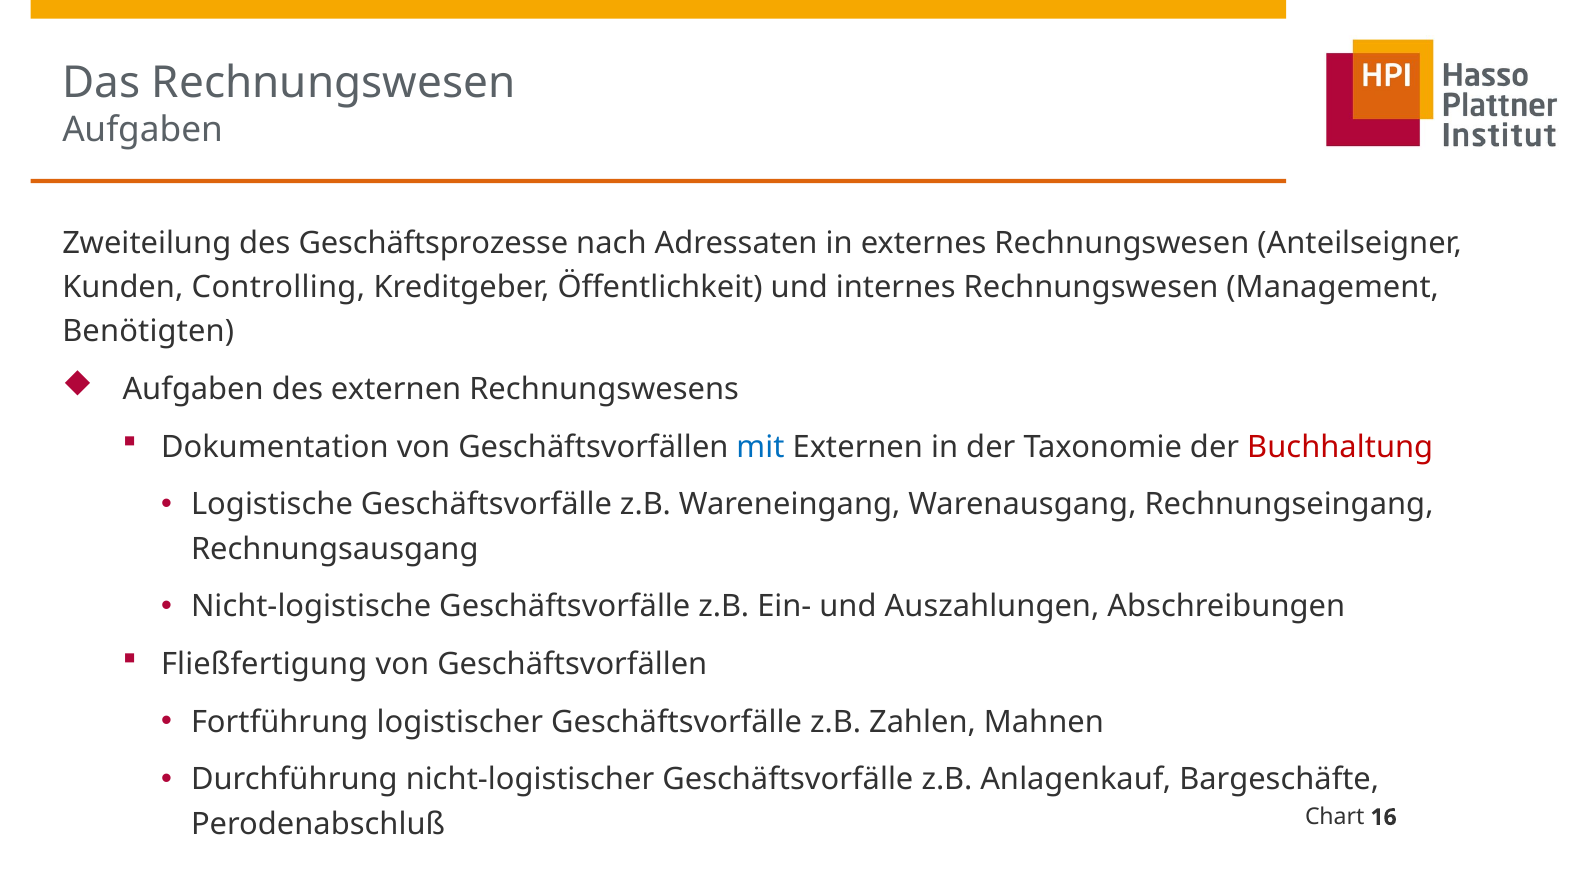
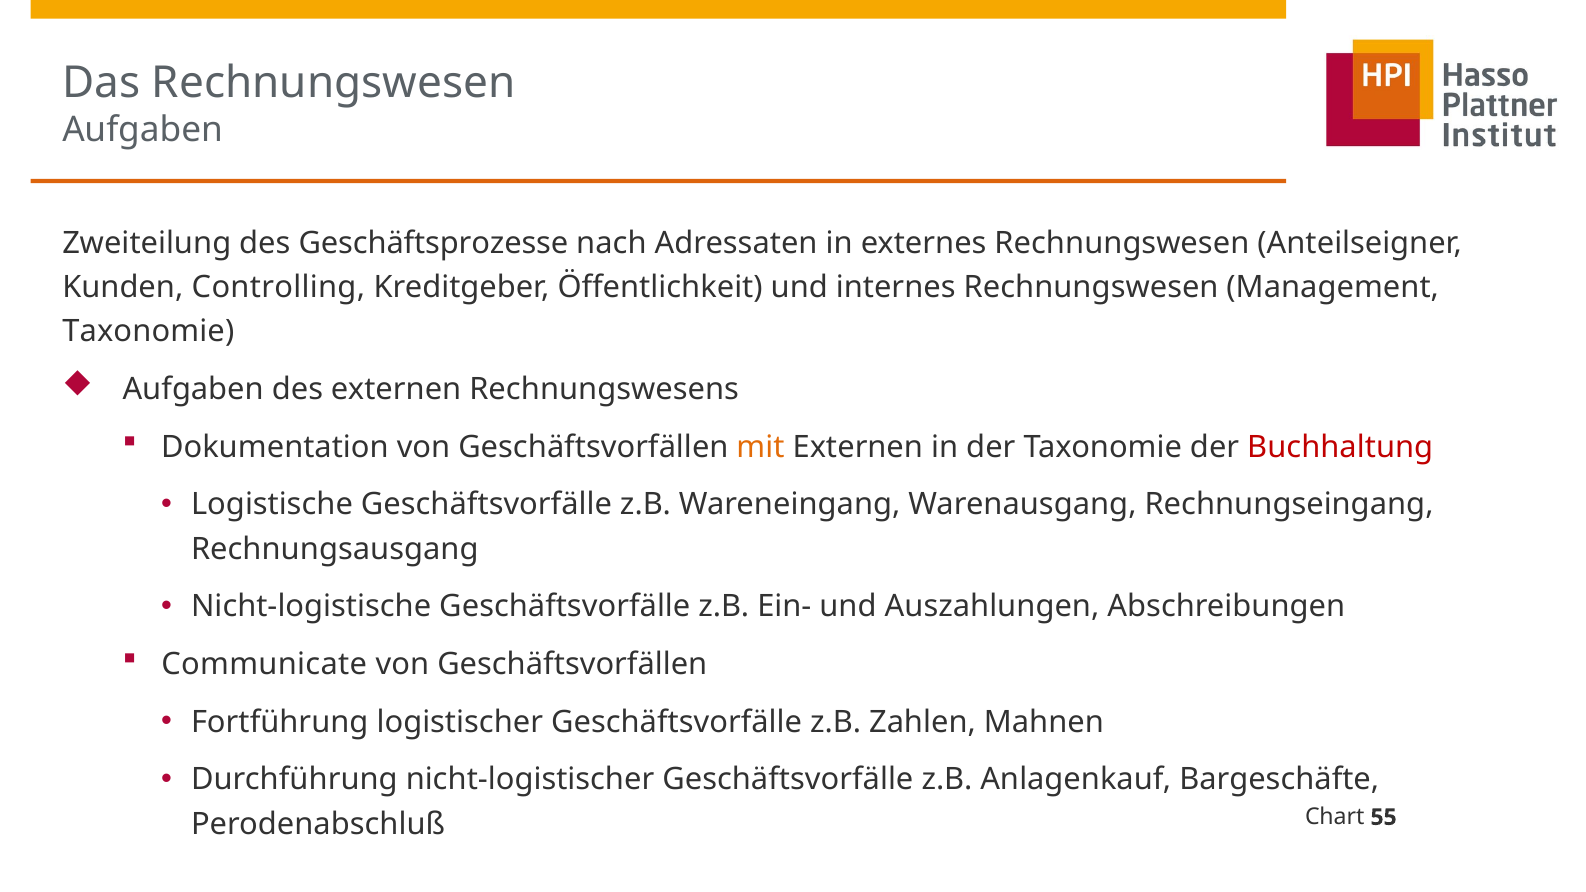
Benötigten at (148, 332): Benötigten -> Taxonomie
mit colour: blue -> orange
Fließfertigung: Fließfertigung -> Communicate
16: 16 -> 55
